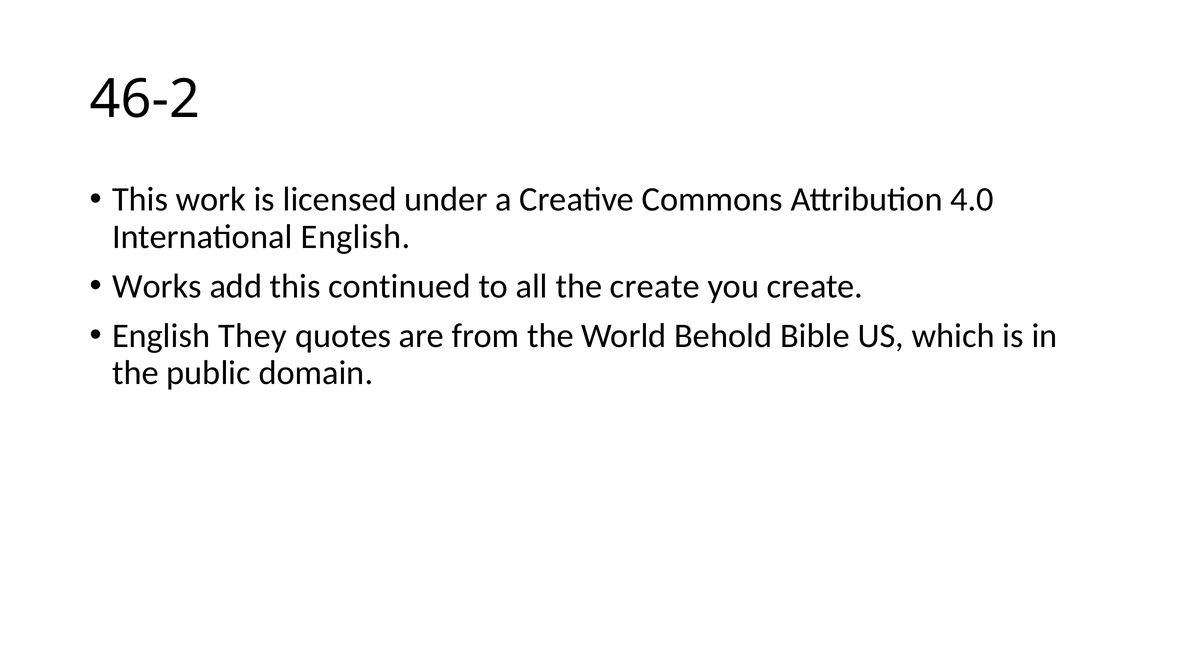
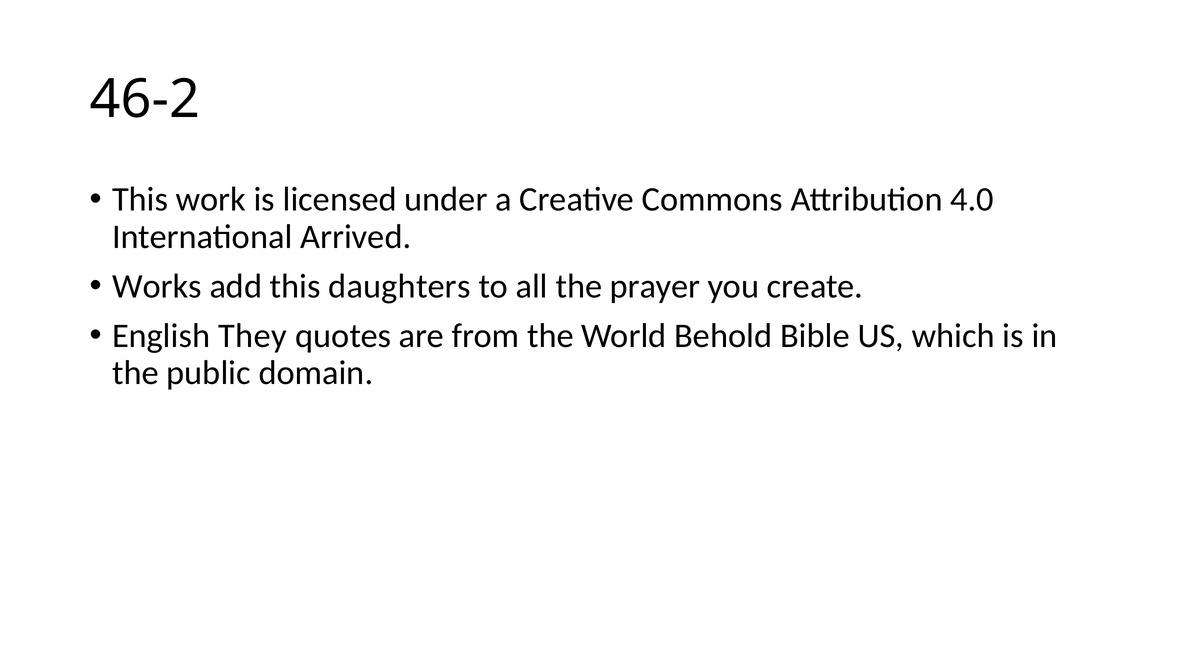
International English: English -> Arrived
continued: continued -> daughters
the create: create -> prayer
